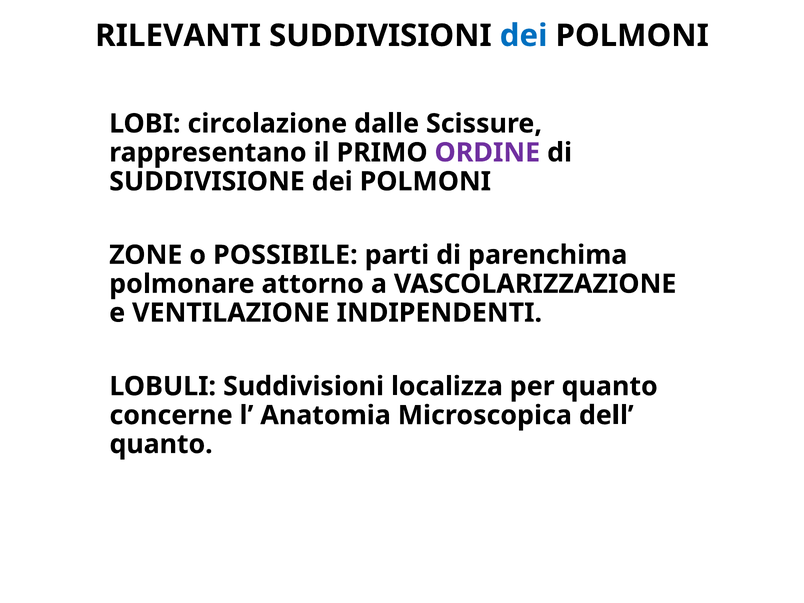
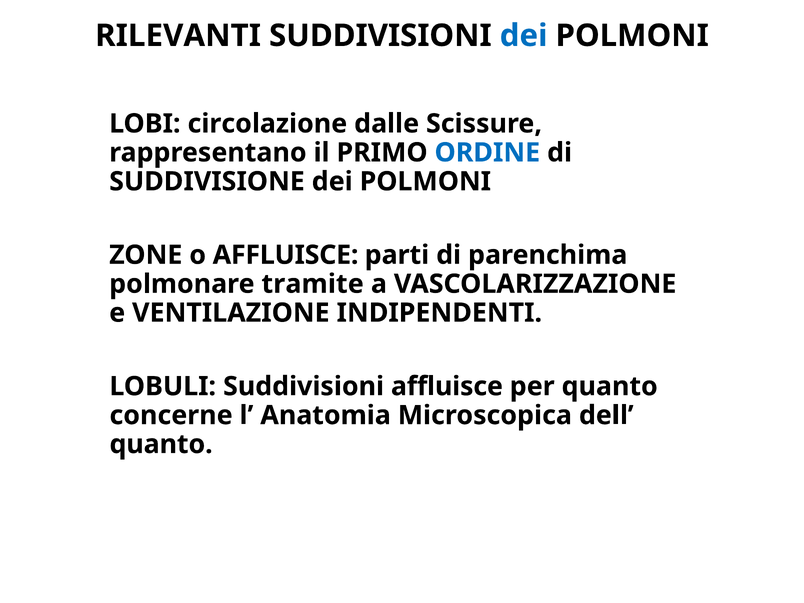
ORDINE colour: purple -> blue
o POSSIBILE: POSSIBILE -> AFFLUISCE
attorno: attorno -> tramite
Suddivisioni localizza: localizza -> affluisce
